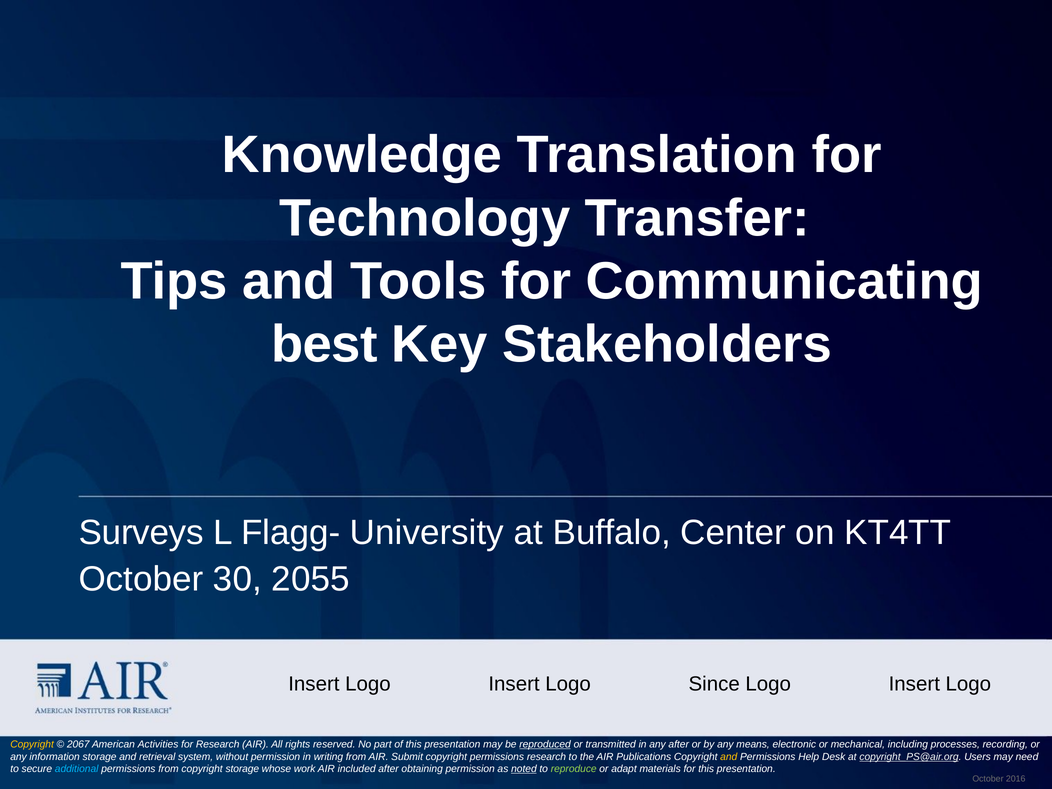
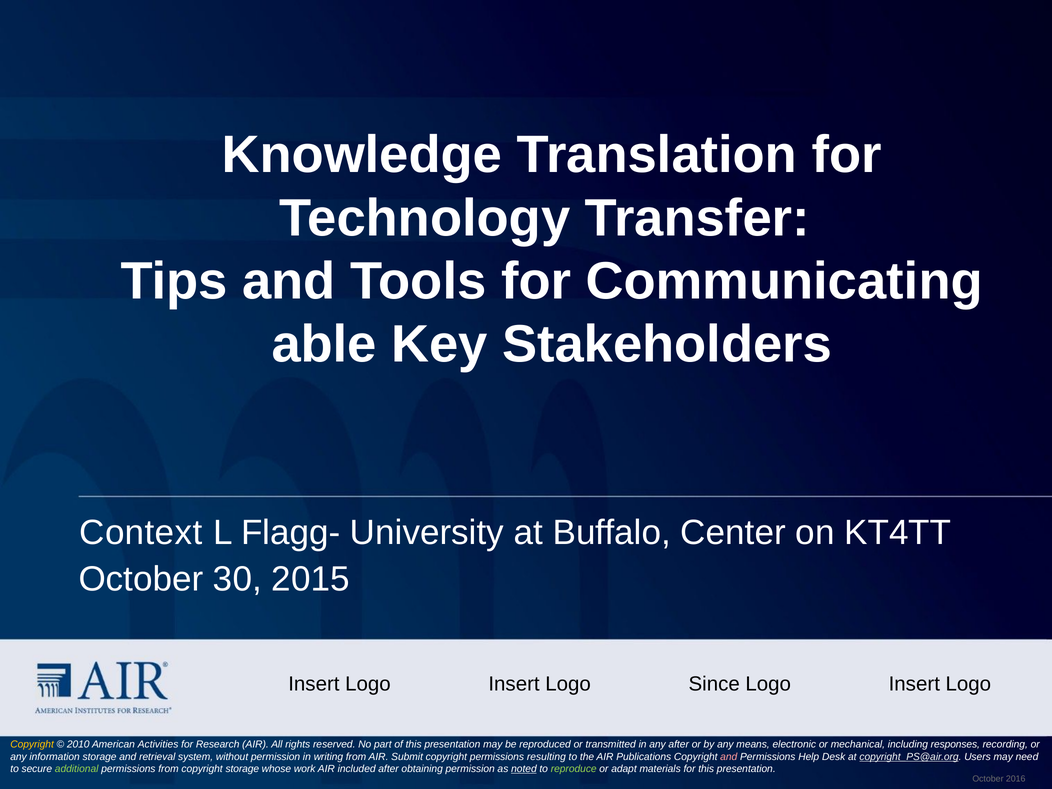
best: best -> able
Surveys: Surveys -> Context
2055: 2055 -> 2015
2067: 2067 -> 2010
reproduced underline: present -> none
processes: processes -> responses
permissions research: research -> resulting
and at (729, 757) colour: yellow -> pink
additional colour: light blue -> light green
